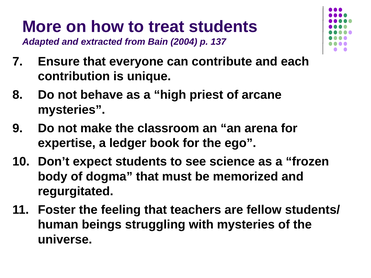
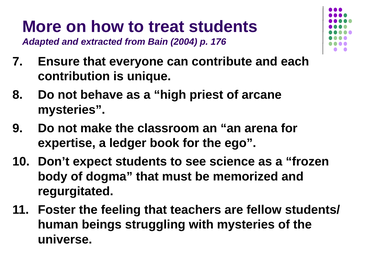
137: 137 -> 176
